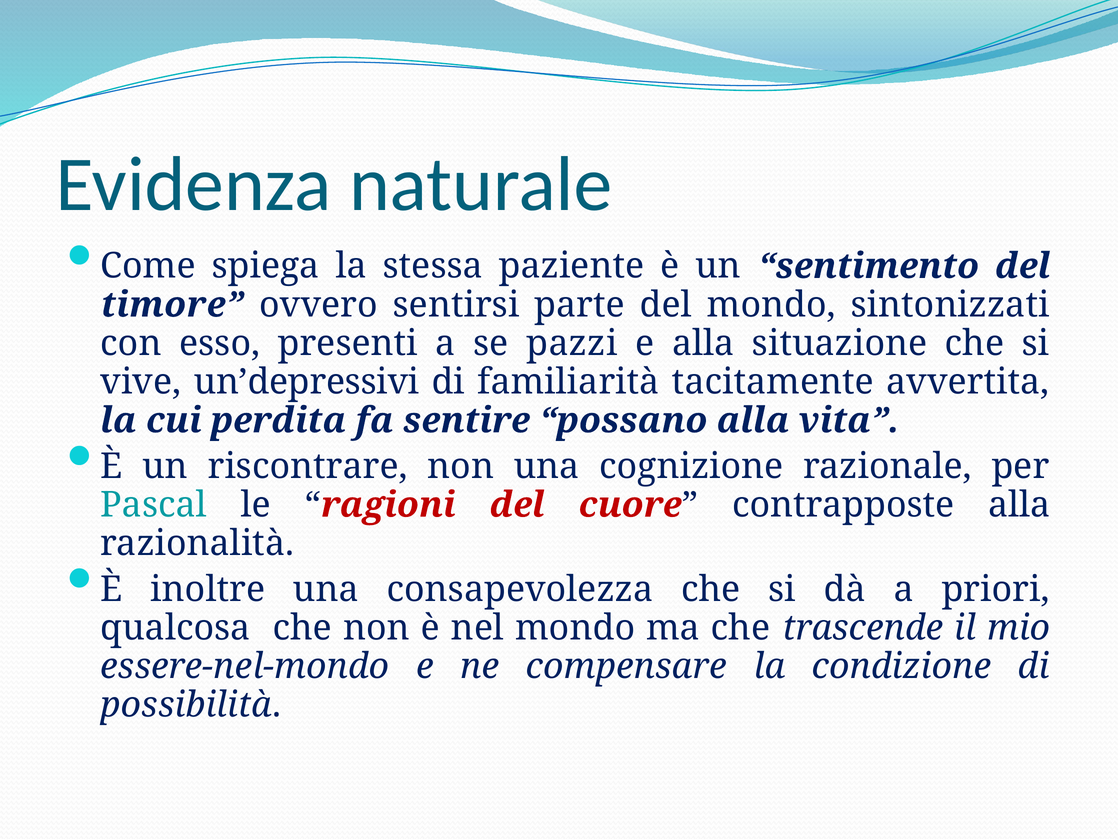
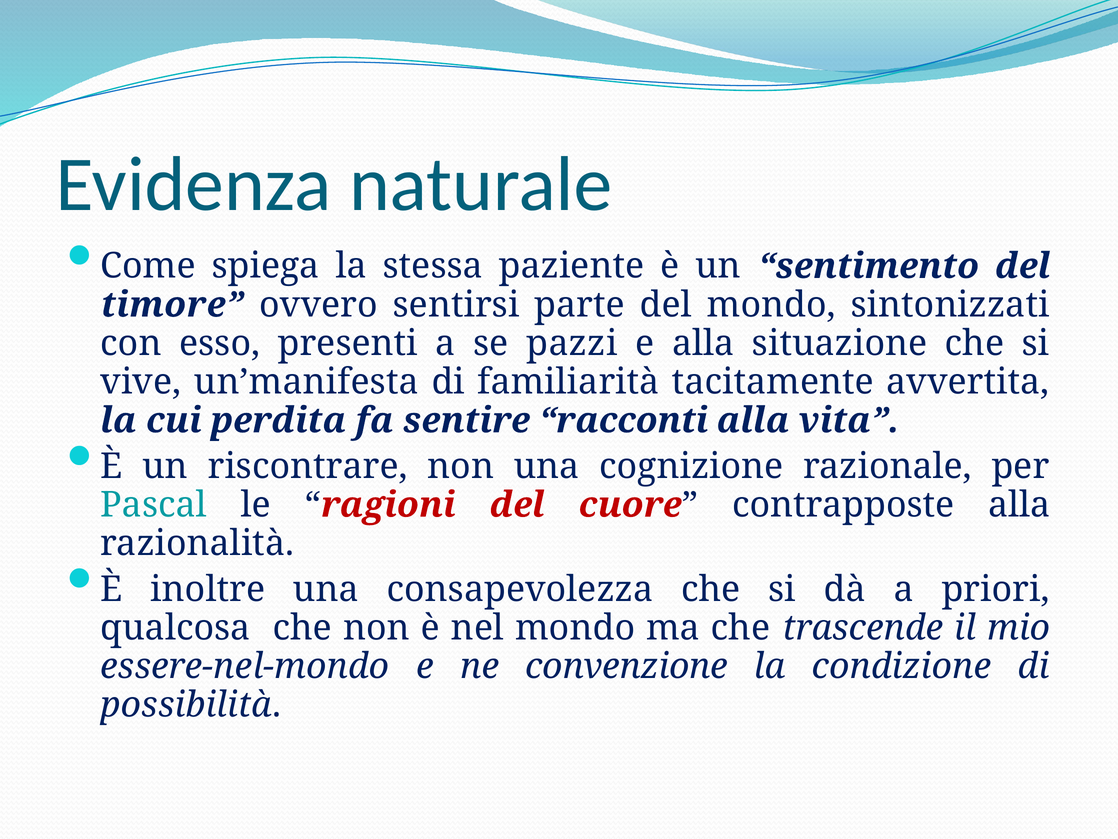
un’depressivi: un’depressivi -> un’manifesta
possano: possano -> racconti
compensare: compensare -> convenzione
